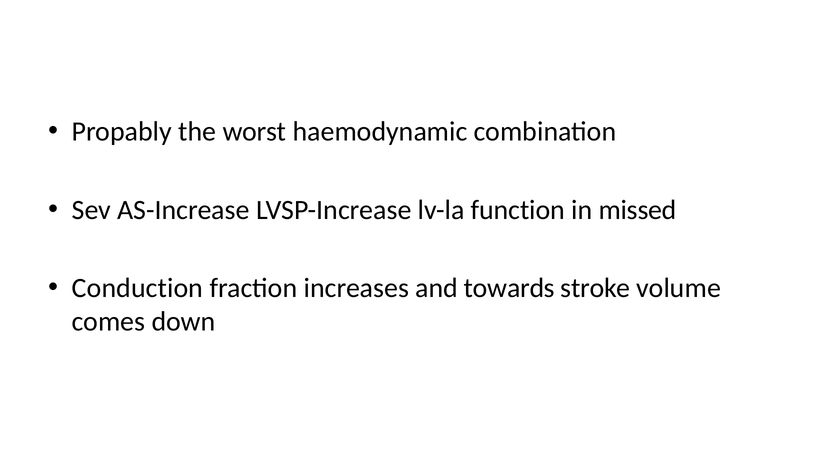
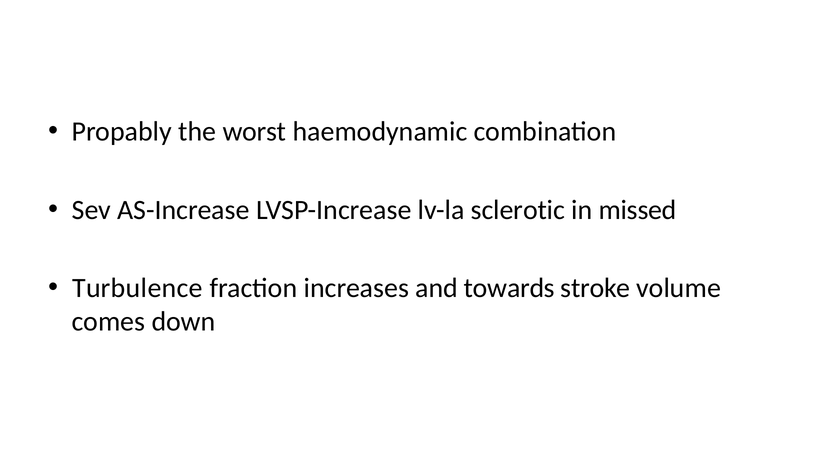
function: function -> sclerotic
Conduction: Conduction -> Turbulence
